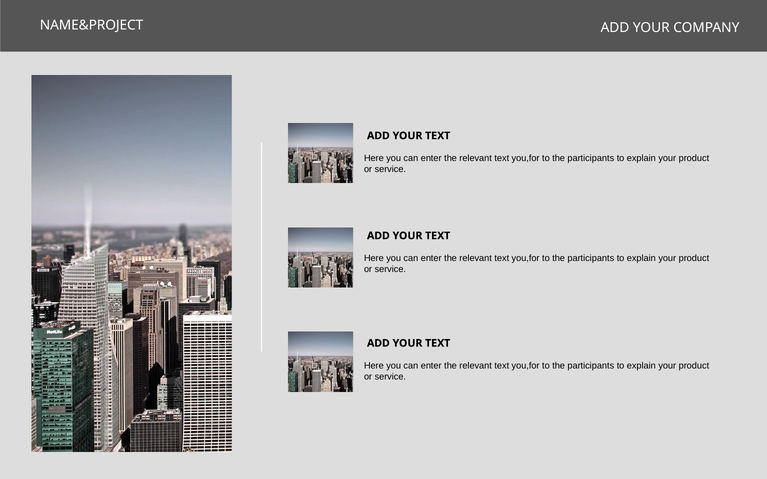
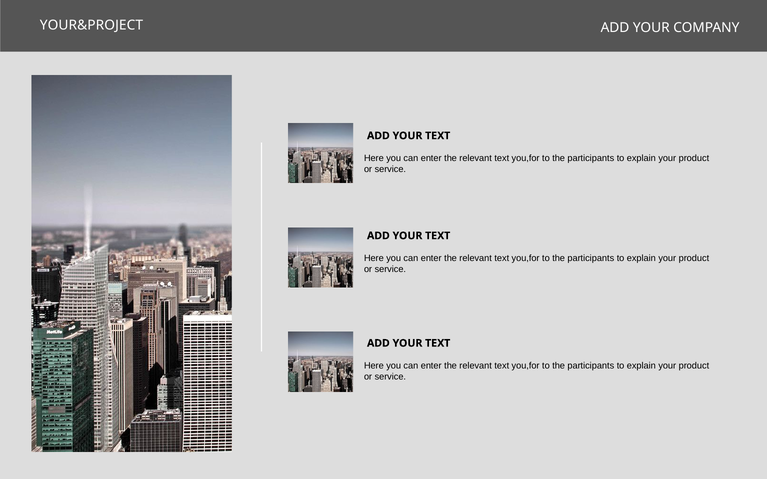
NAME&PROJECT: NAME&PROJECT -> YOUR&PROJECT
